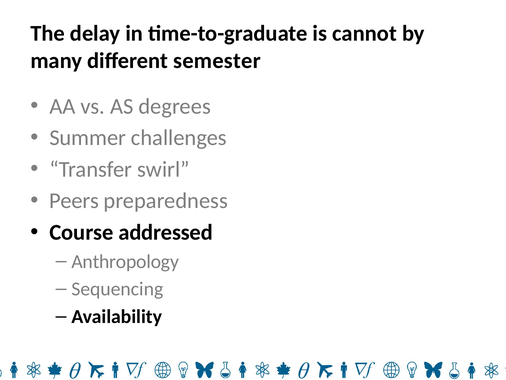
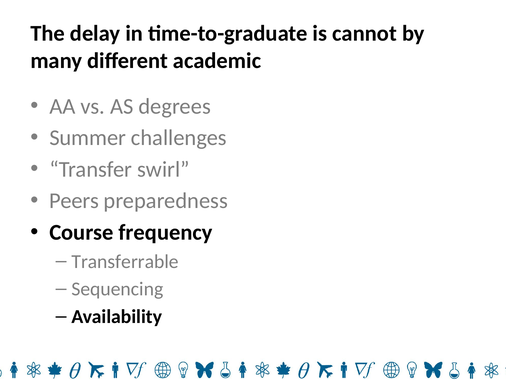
semester: semester -> academic
addressed: addressed -> frequency
Anthropology: Anthropology -> Transferrable
